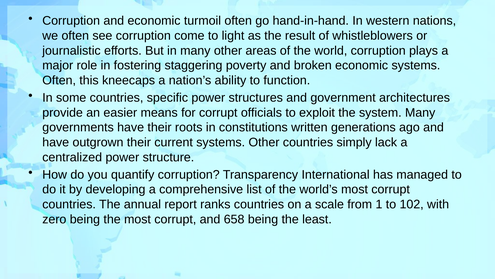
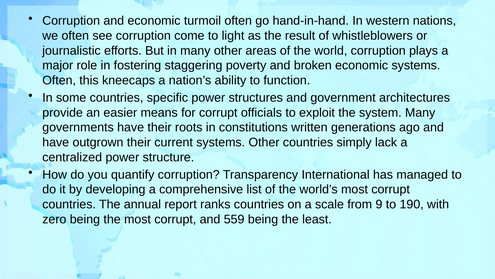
1: 1 -> 9
102: 102 -> 190
658: 658 -> 559
